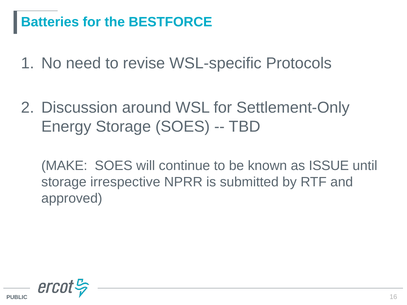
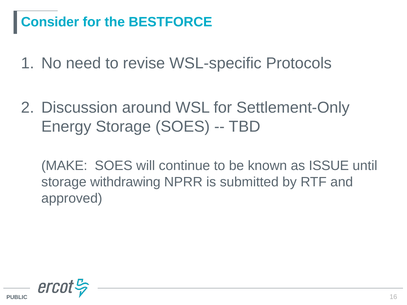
Batteries: Batteries -> Consider
irrespective: irrespective -> withdrawing
